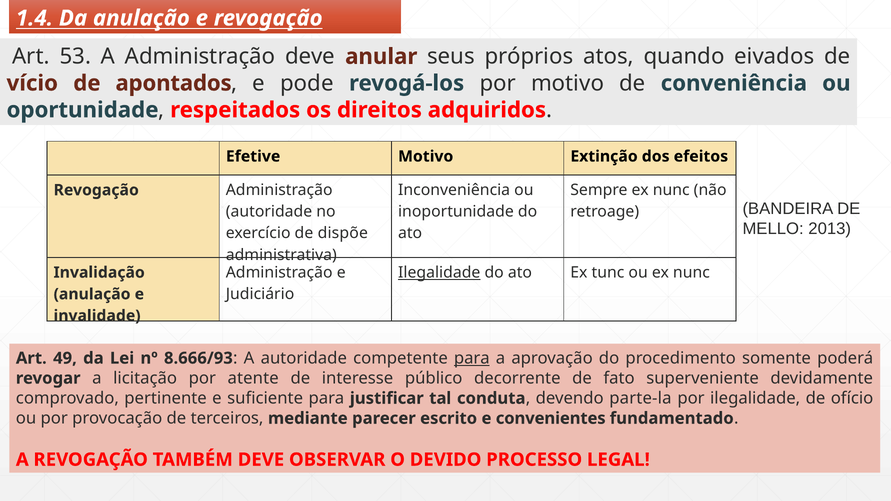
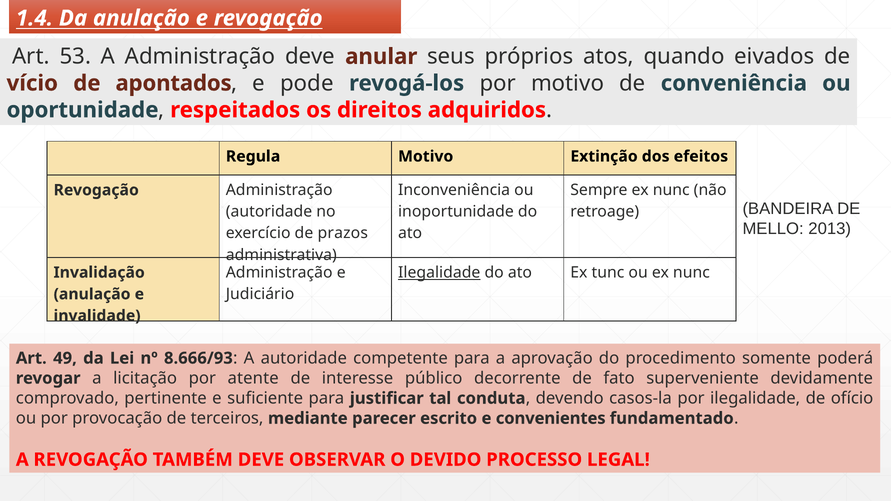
Efetive: Efetive -> Regula
dispõe: dispõe -> prazos
para at (472, 358) underline: present -> none
parte-la: parte-la -> casos-la
